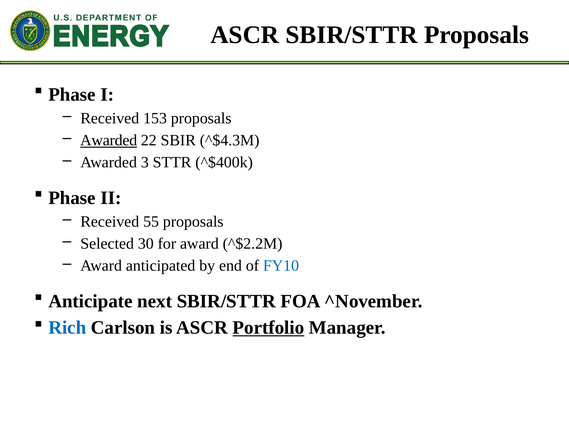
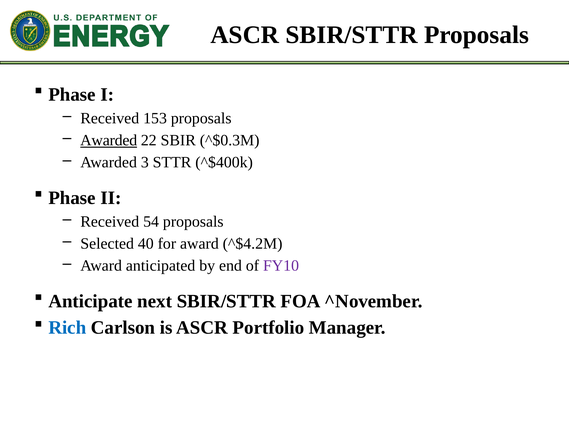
^$4.3M: ^$4.3M -> ^$0.3M
55: 55 -> 54
30: 30 -> 40
^$2.2M: ^$2.2M -> ^$4.2M
FY10 colour: blue -> purple
Portfolio underline: present -> none
